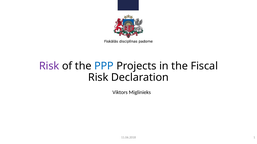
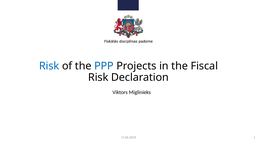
Risk at (49, 66) colour: purple -> blue
